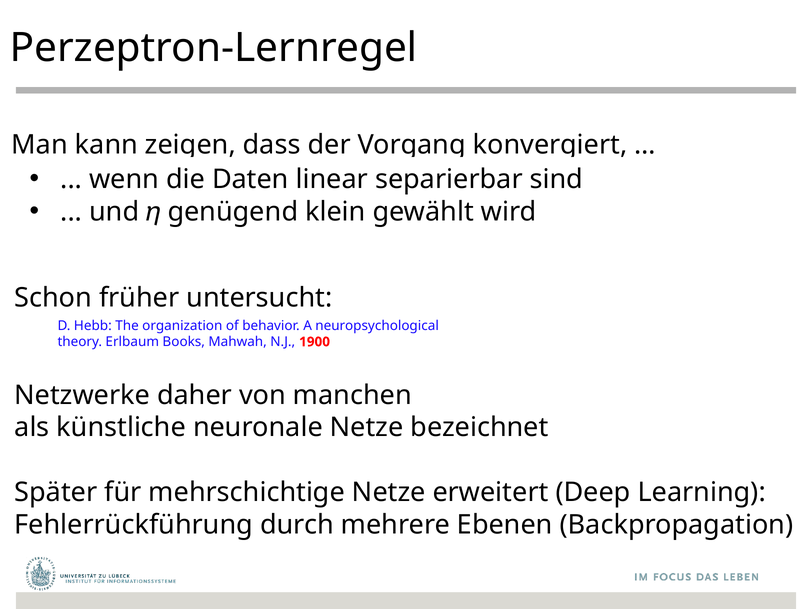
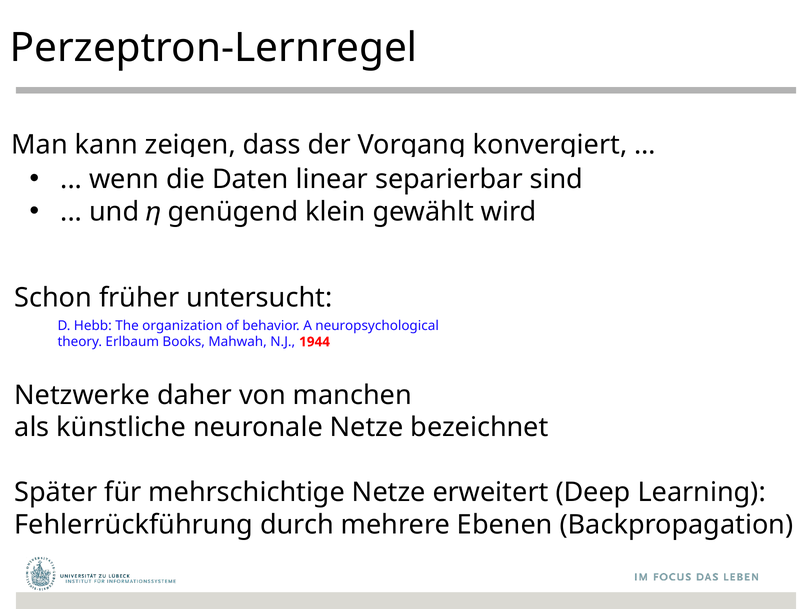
1900: 1900 -> 1944
